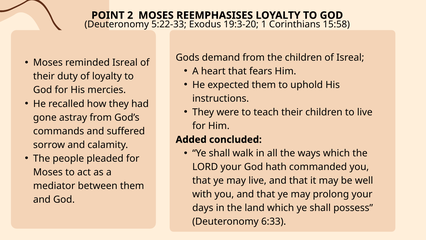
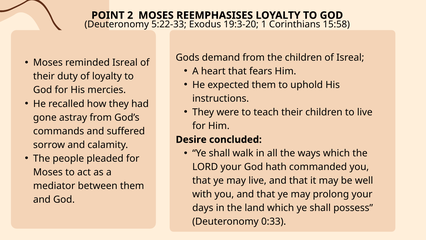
Added: Added -> Desire
6:33: 6:33 -> 0:33
